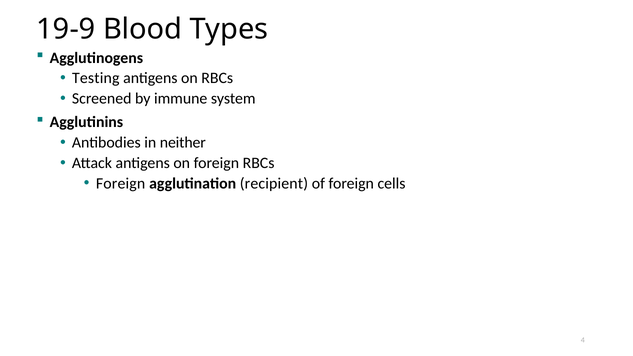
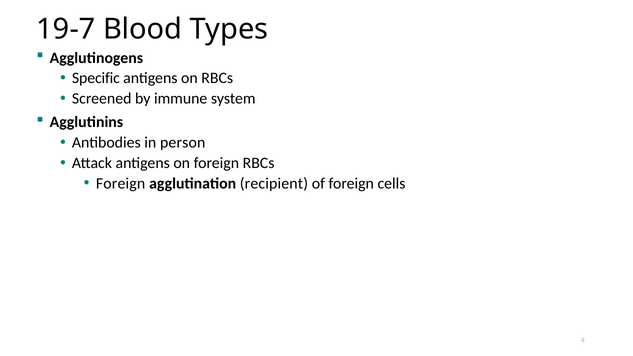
19-9: 19-9 -> 19-7
Testing: Testing -> Specific
neither: neither -> person
